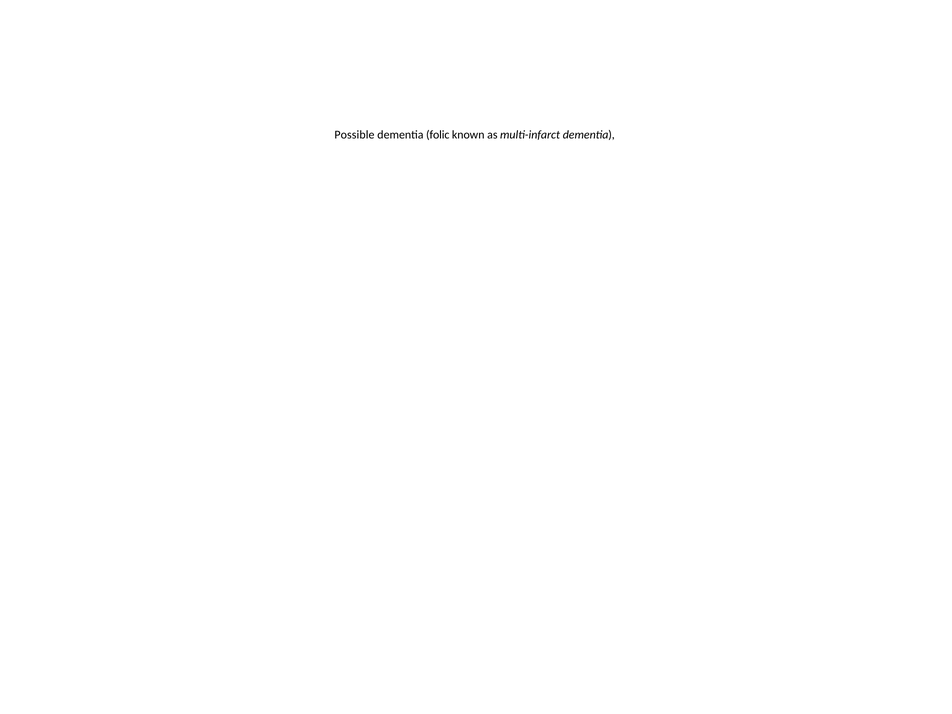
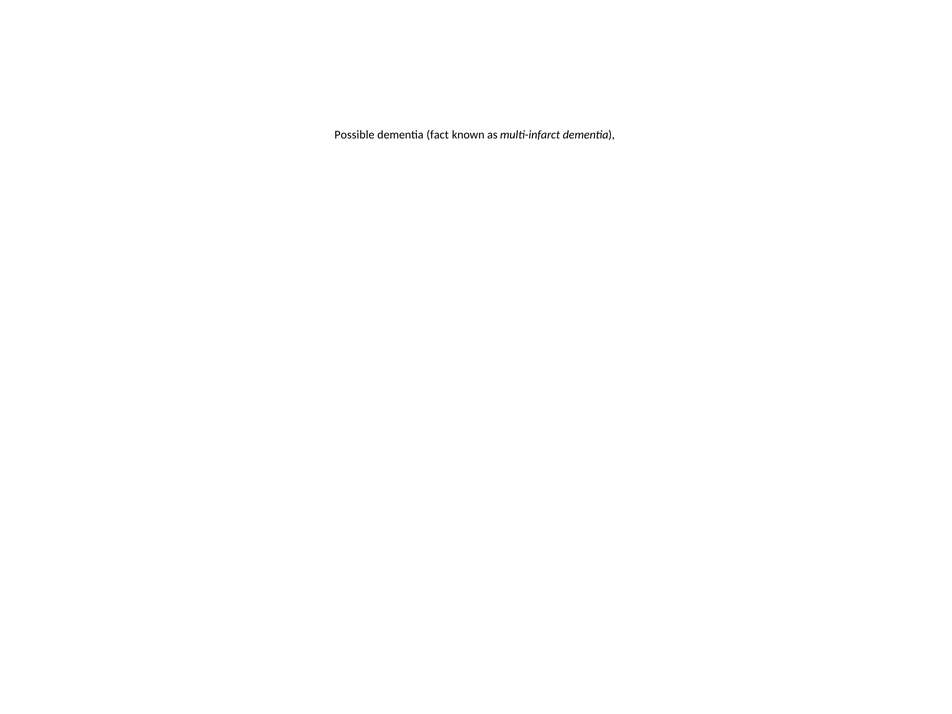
folic: folic -> fact
